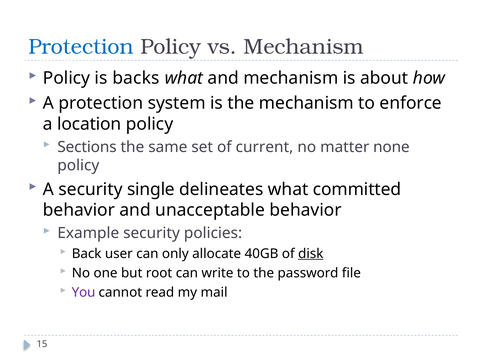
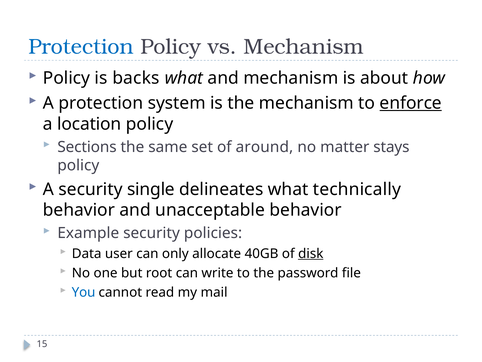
enforce underline: none -> present
current: current -> around
none: none -> stays
committed: committed -> technically
Back: Back -> Data
You colour: purple -> blue
